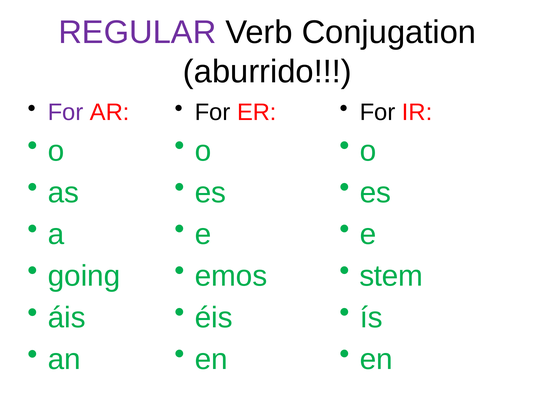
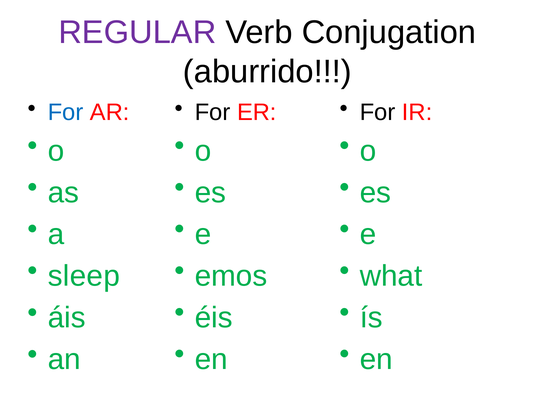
For at (66, 112) colour: purple -> blue
going: going -> sleep
stem: stem -> what
